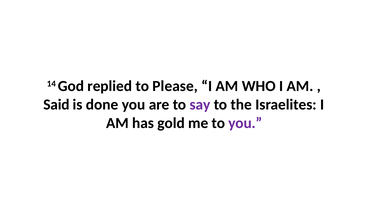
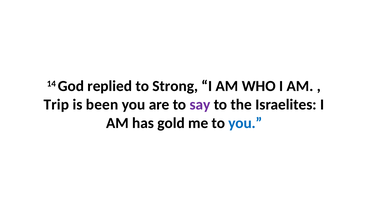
Please: Please -> Strong
Said: Said -> Trip
done: done -> been
you at (245, 123) colour: purple -> blue
